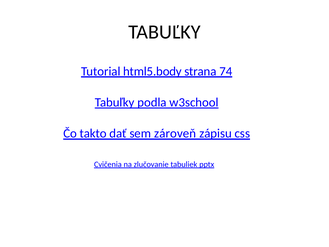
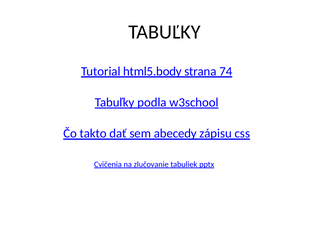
zároveň: zároveň -> abecedy
